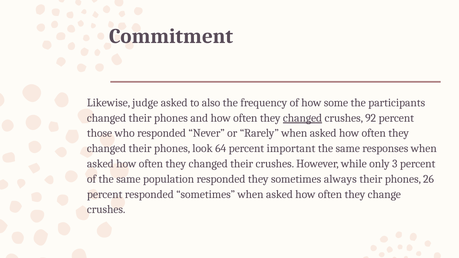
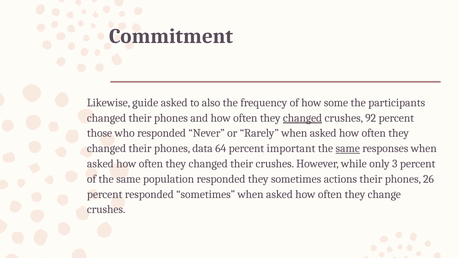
judge: judge -> guide
look: look -> data
same at (348, 149) underline: none -> present
always: always -> actions
